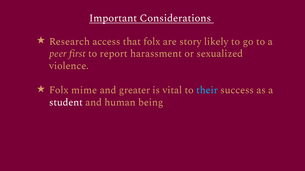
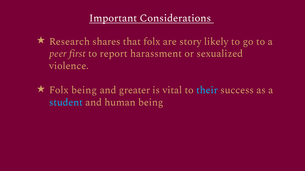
access: access -> shares
Folx mime: mime -> being
student colour: white -> light blue
